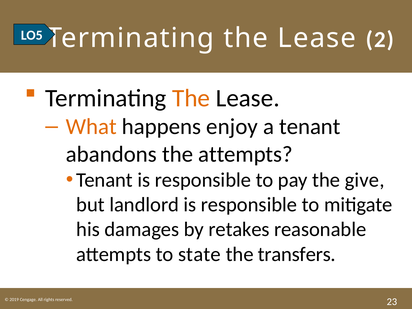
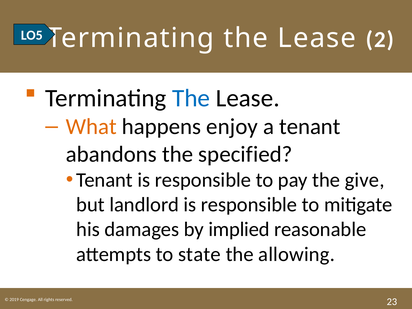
The at (191, 98) colour: orange -> blue
the attempts: attempts -> specified
retakes: retakes -> implied
transfers: transfers -> allowing
